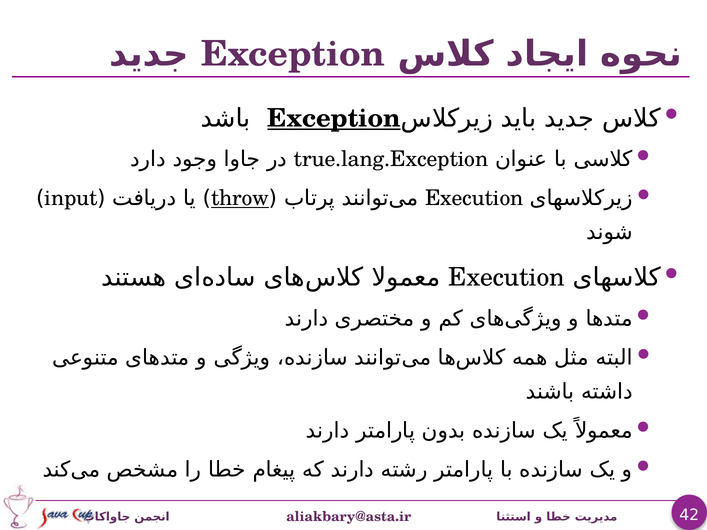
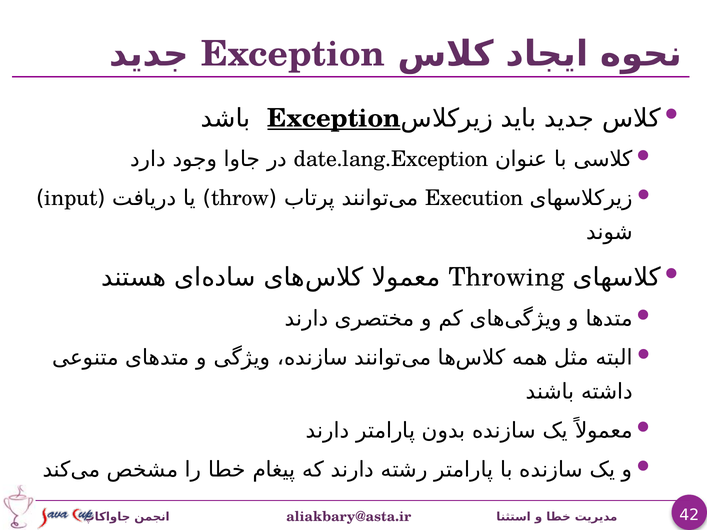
true.lang.Exception: true.lang.Exception -> date.lang.Exception
throw underline: present -> none
Execution at (507, 278): Execution -> Throwing
